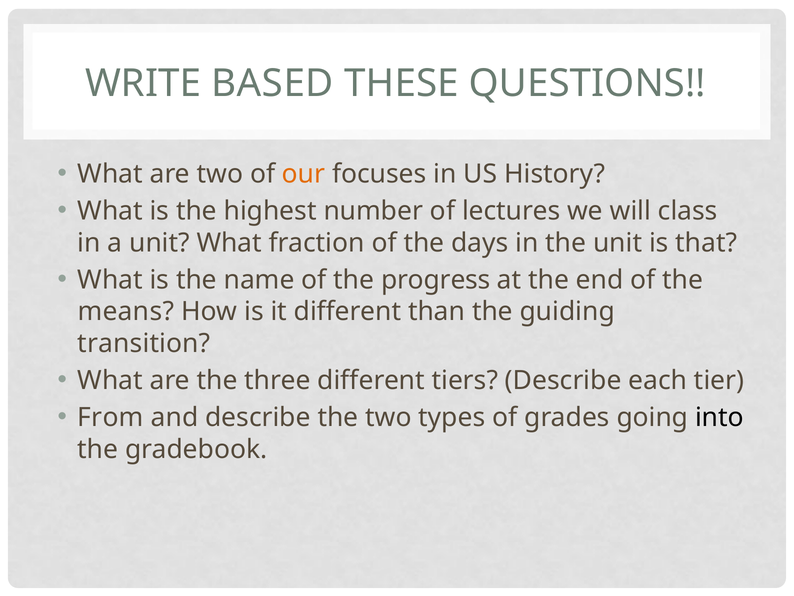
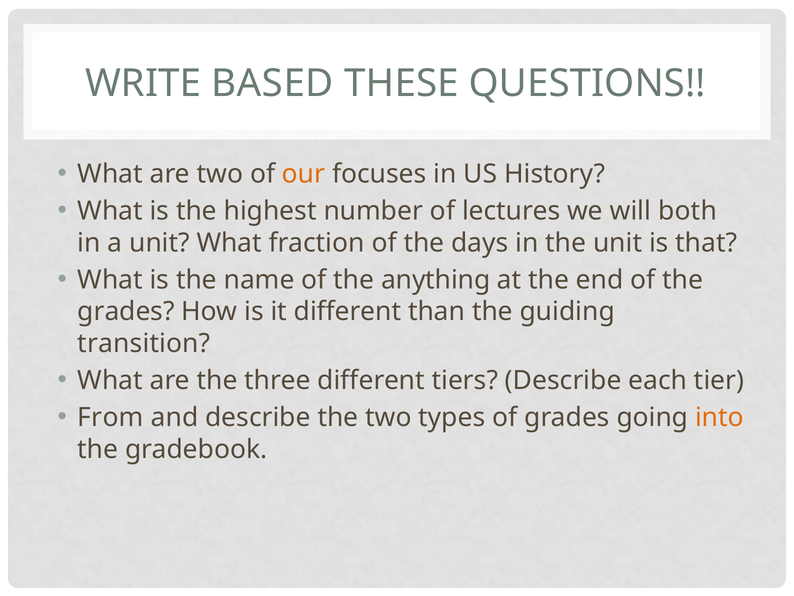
class: class -> both
progress: progress -> anything
means at (126, 311): means -> grades
into colour: black -> orange
